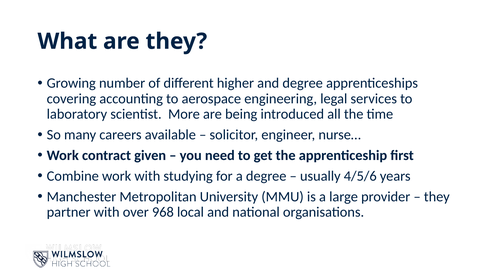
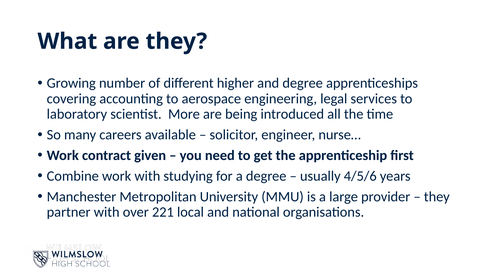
968: 968 -> 221
